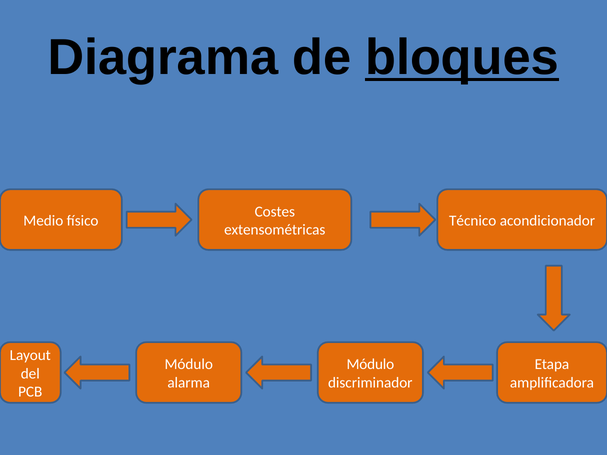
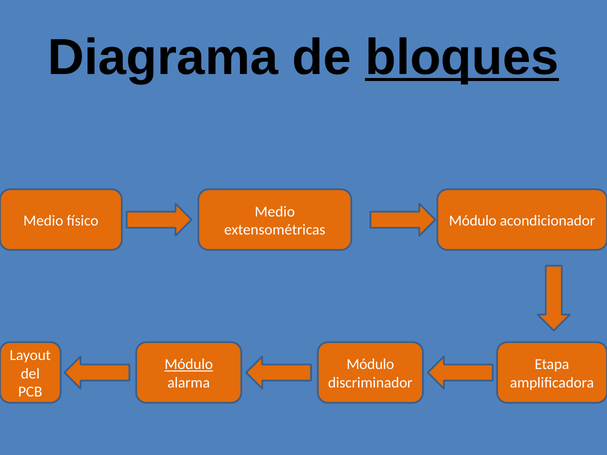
Costes at (275, 212): Costes -> Medio
Técnico at (473, 221): Técnico -> Módulo
Módulo at (189, 365) underline: none -> present
